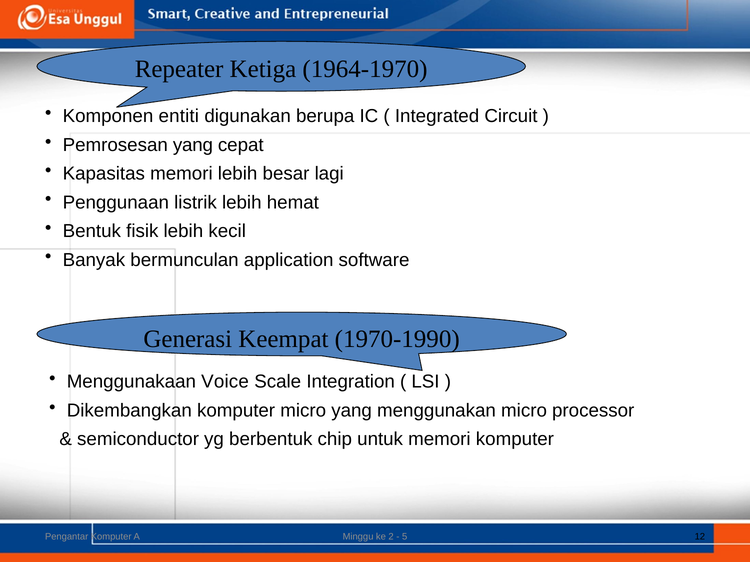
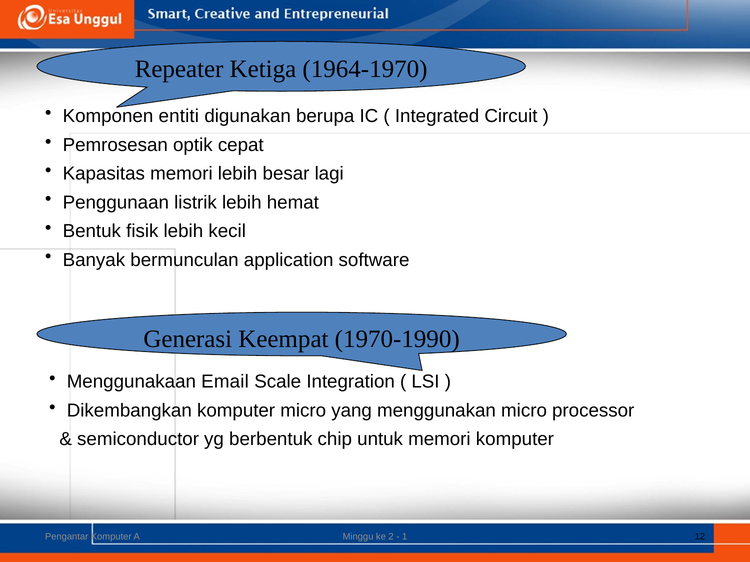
Pemrosesan yang: yang -> optik
Voice: Voice -> Email
5: 5 -> 1
